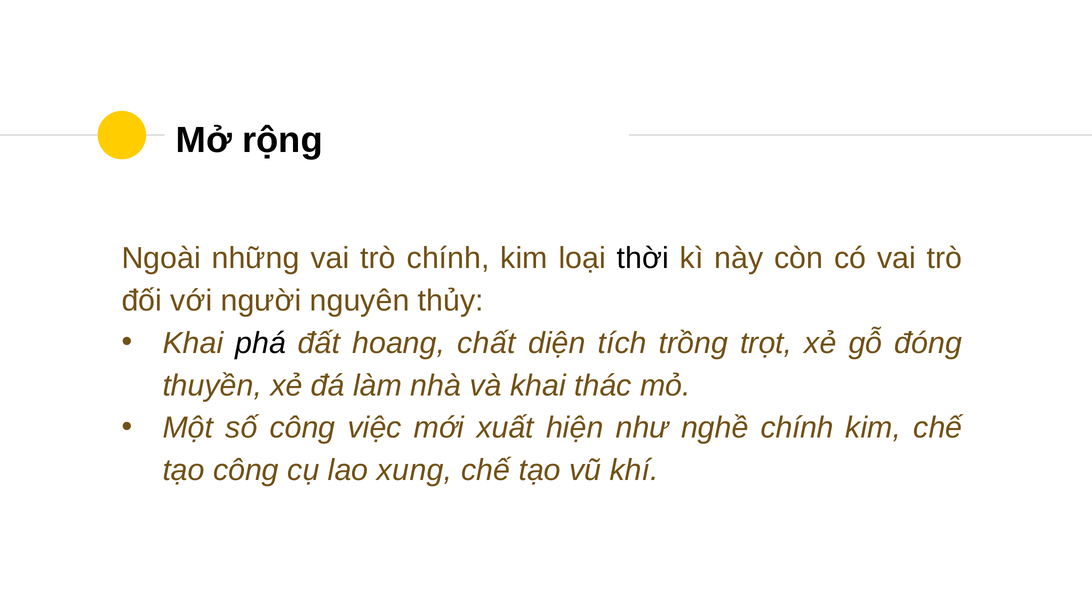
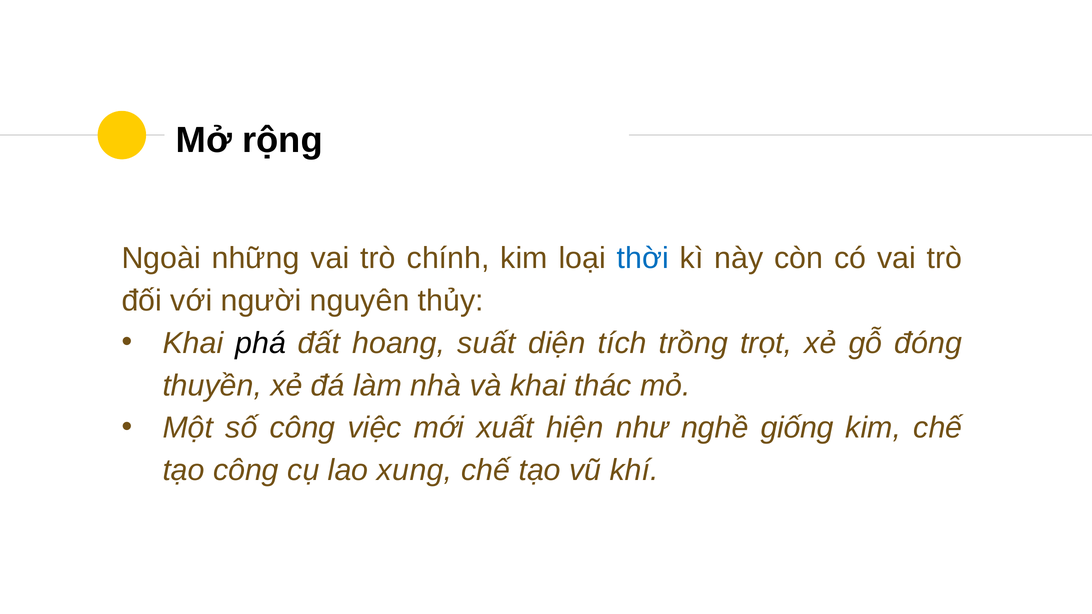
thời colour: black -> blue
chất: chất -> suất
nghề chính: chính -> giống
